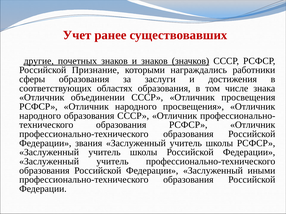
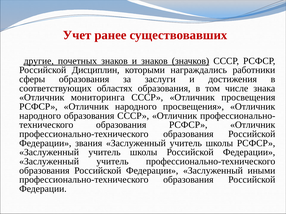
Признание: Признание -> Дисциплин
объединении: объединении -> мониторинга
